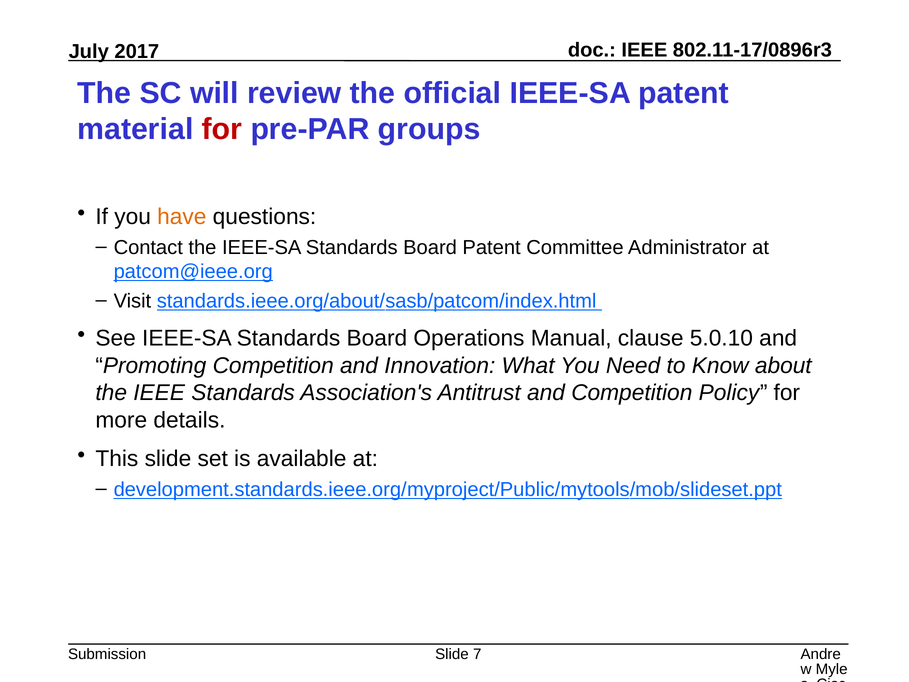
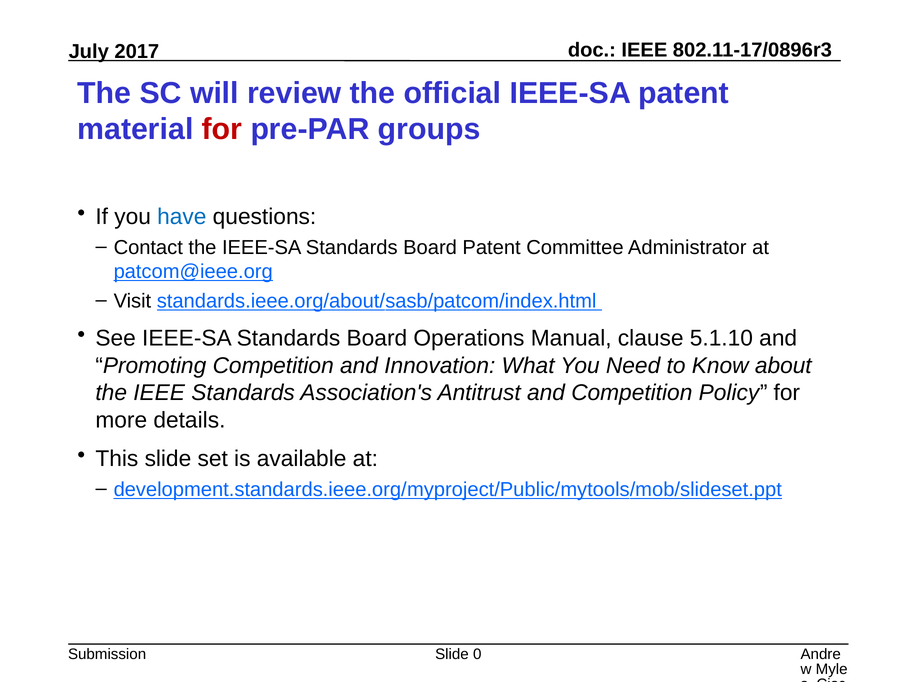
have colour: orange -> blue
5.0.10: 5.0.10 -> 5.1.10
7: 7 -> 0
